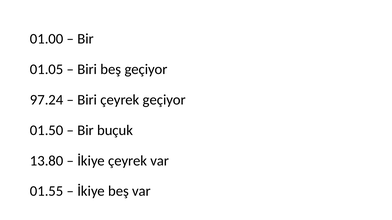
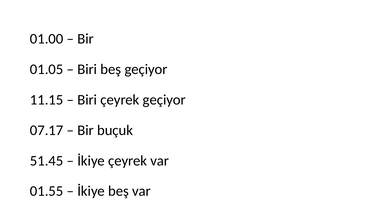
97.24: 97.24 -> 11.15
01.50: 01.50 -> 07.17
13.80: 13.80 -> 51.45
